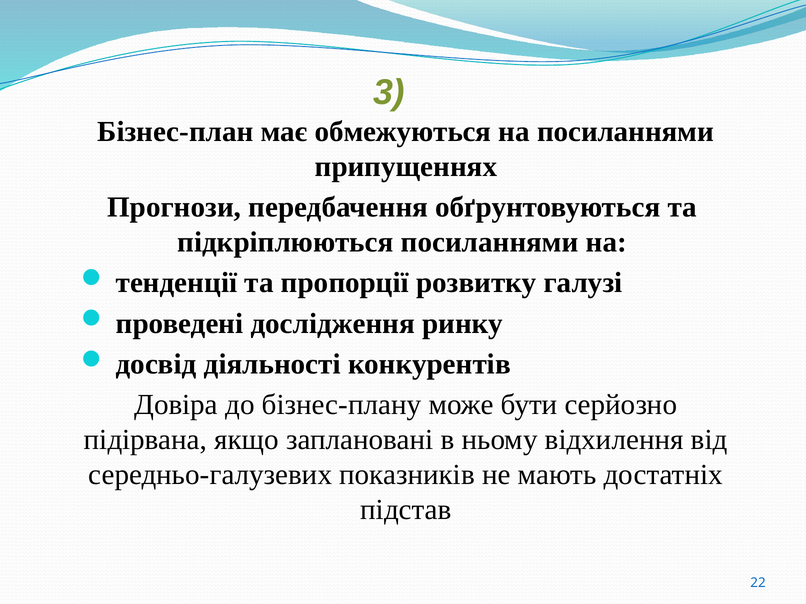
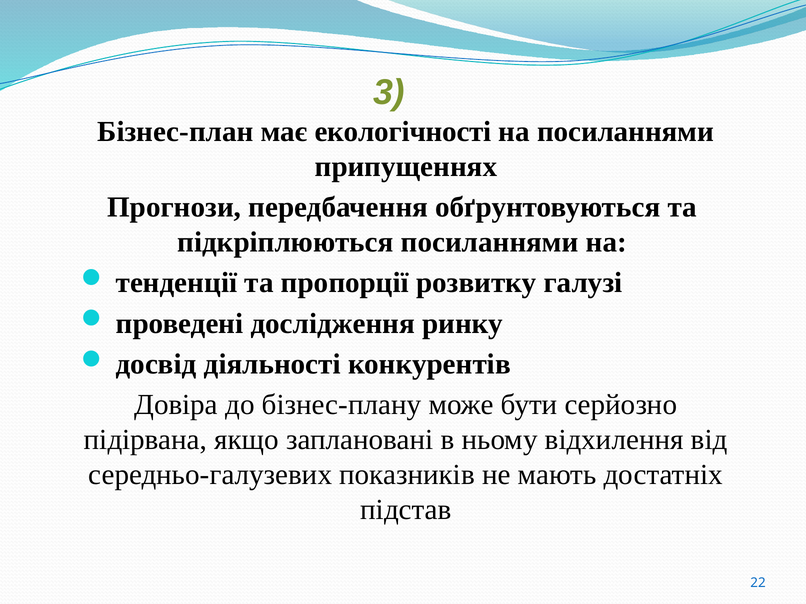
обмежуються: обмежуються -> екологічності
